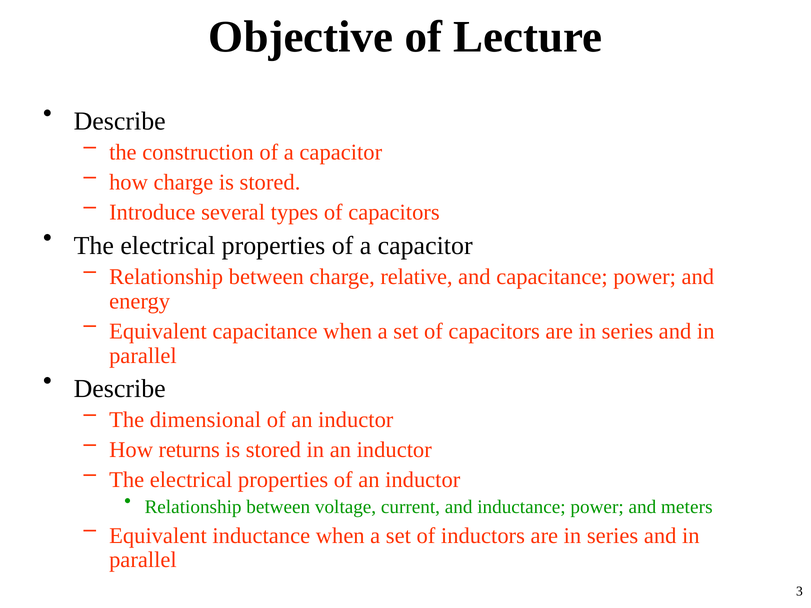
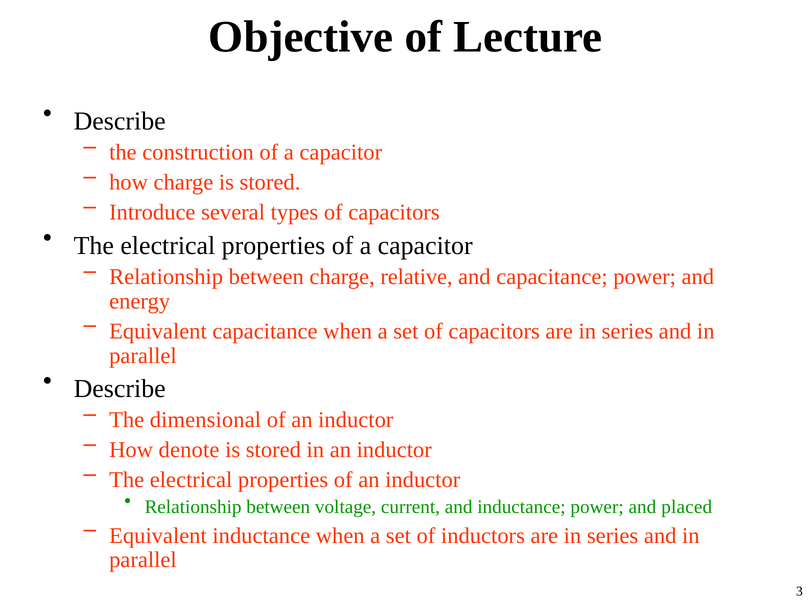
returns: returns -> denote
meters: meters -> placed
